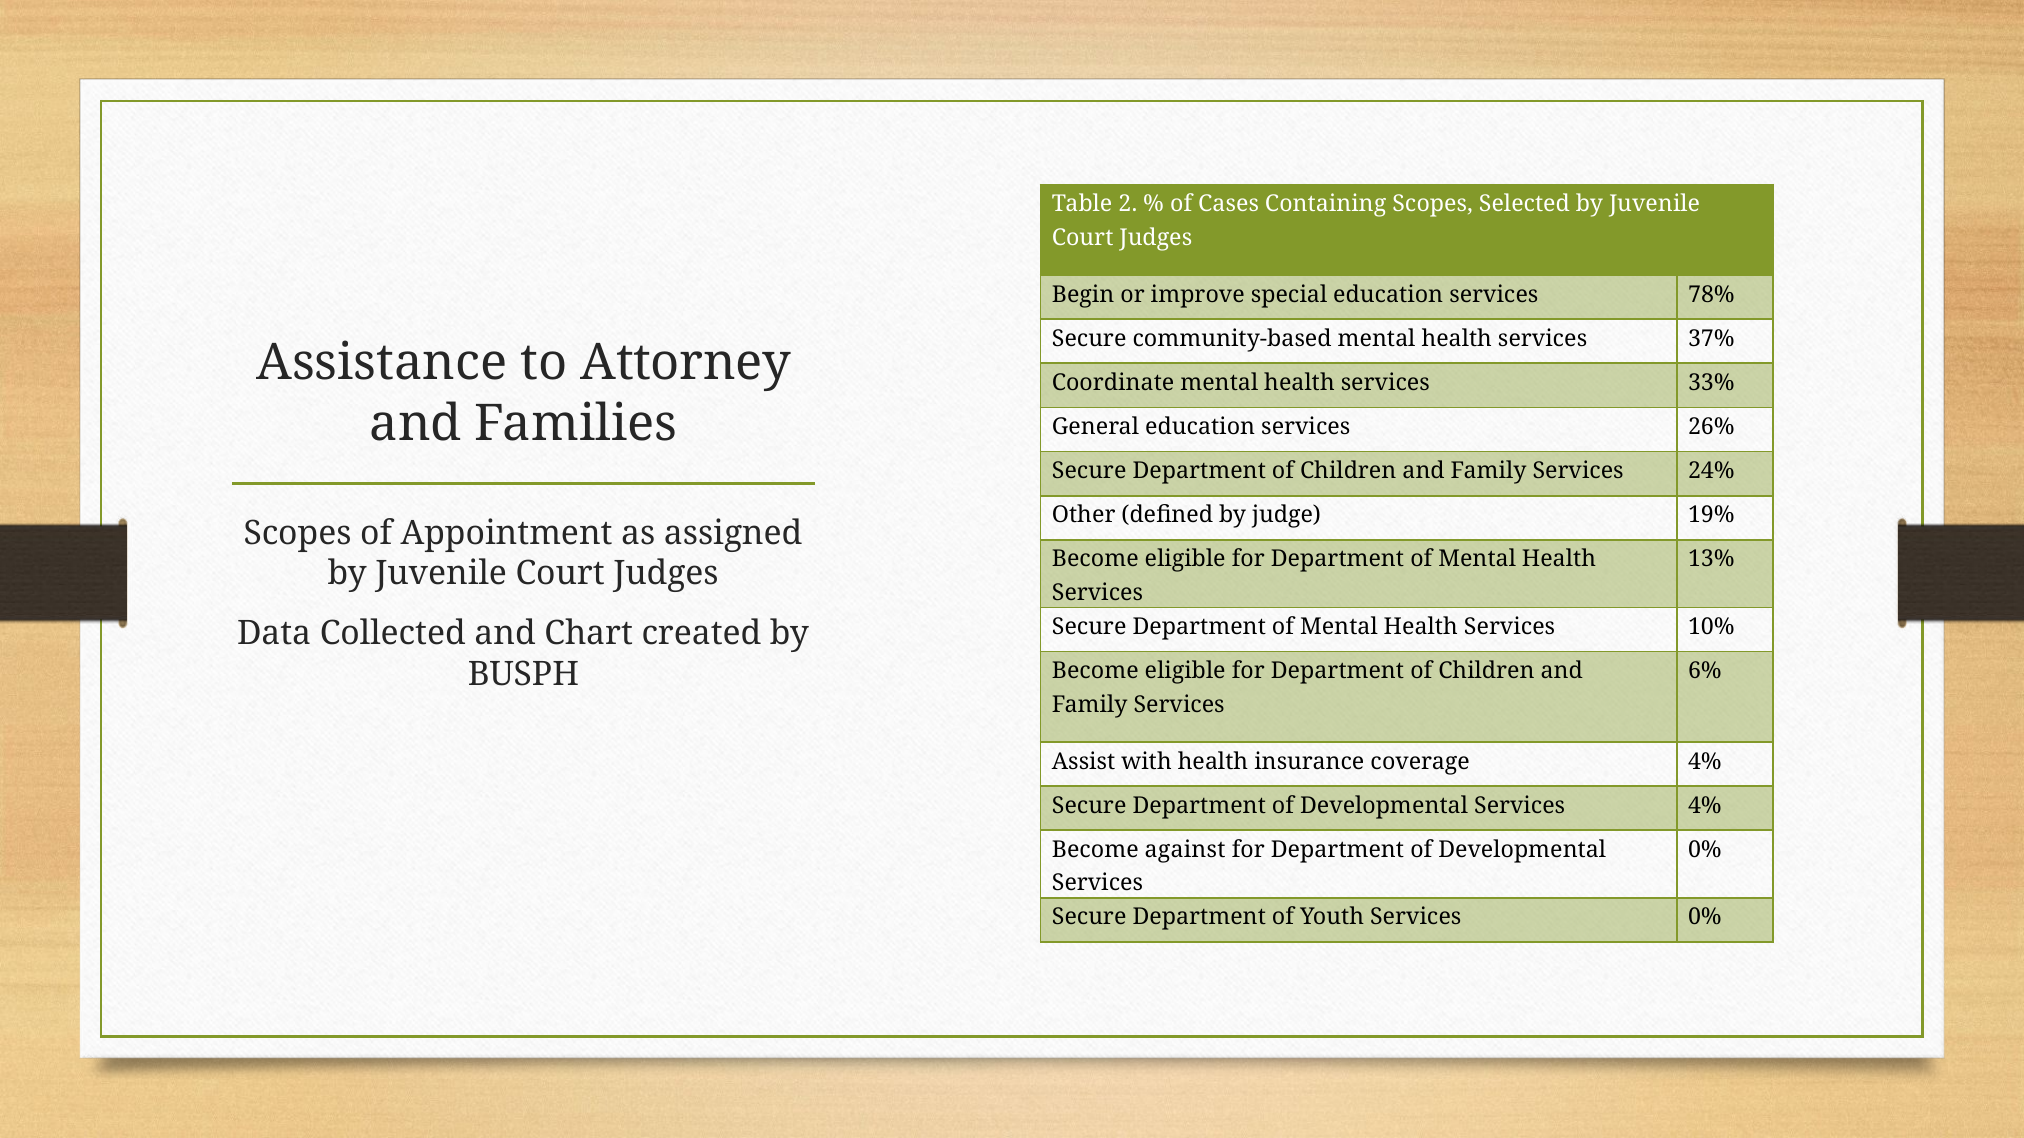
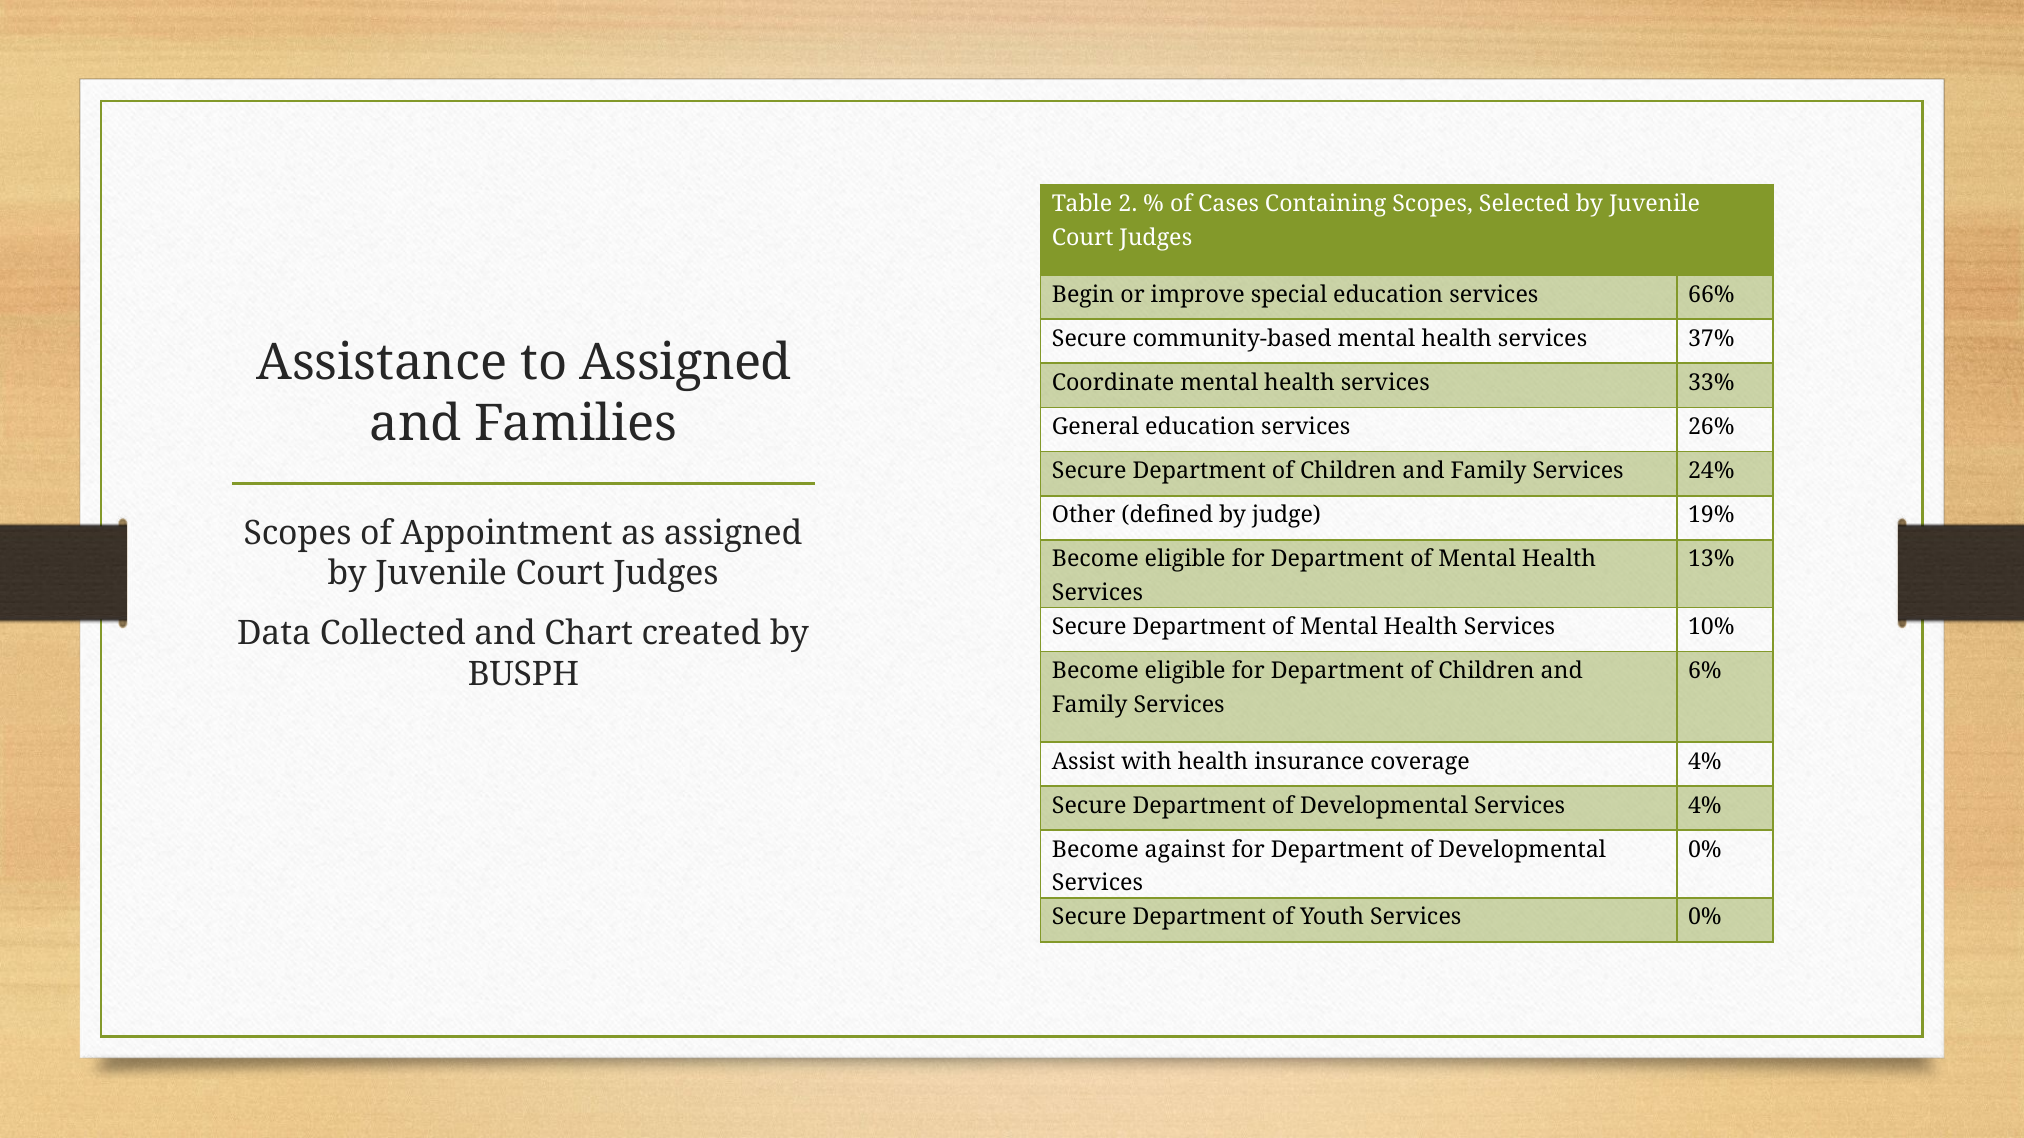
78%: 78% -> 66%
to Attorney: Attorney -> Assigned
